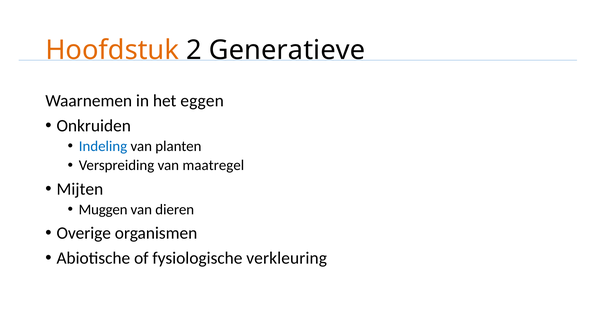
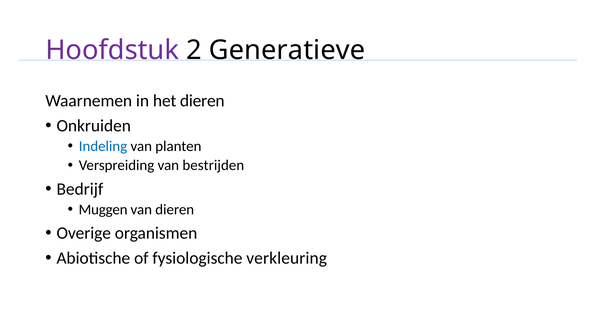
Hoofdstuk colour: orange -> purple
het eggen: eggen -> dieren
maatregel: maatregel -> bestrijden
Mijten: Mijten -> Bedrijf
